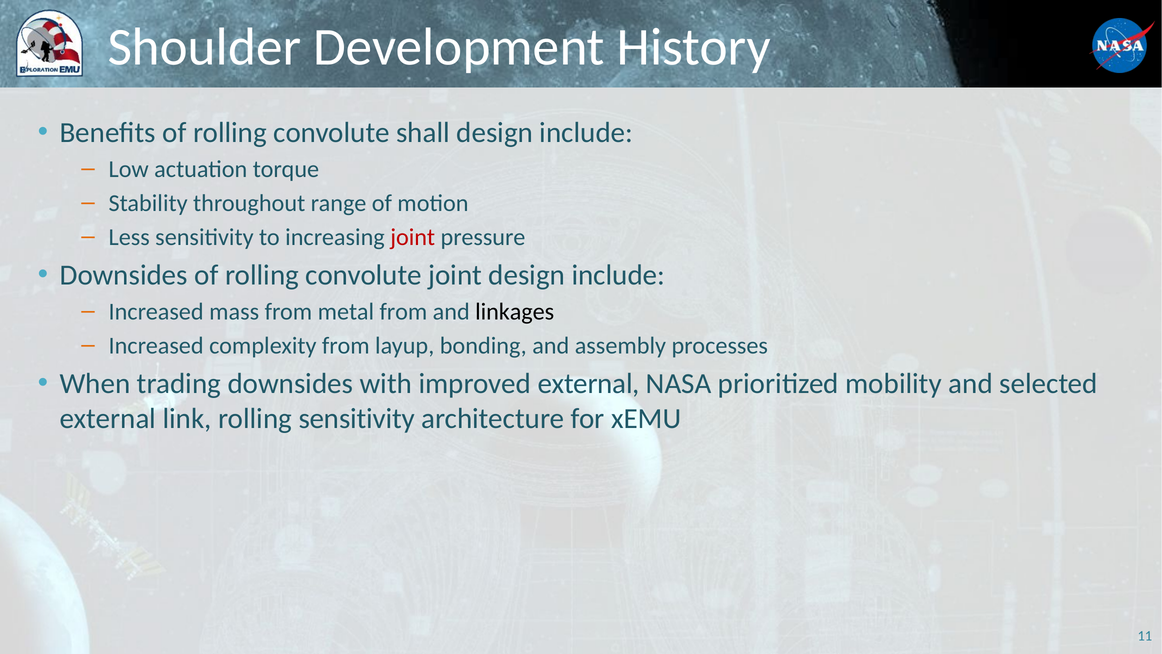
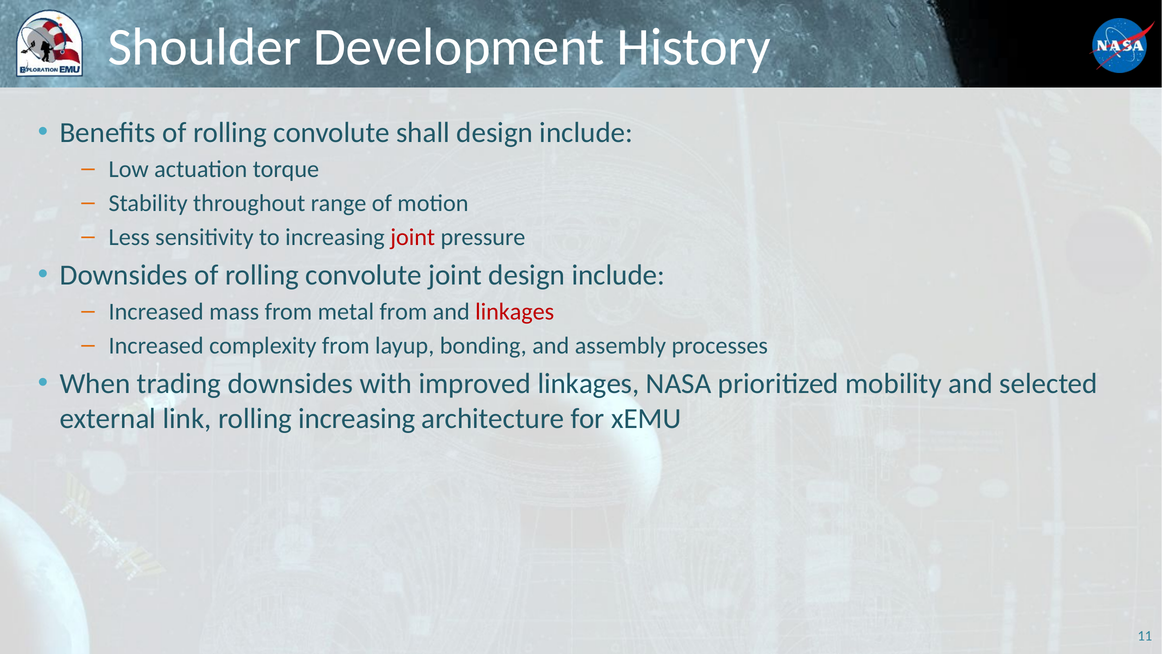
linkages at (515, 312) colour: black -> red
improved external: external -> linkages
rolling sensitivity: sensitivity -> increasing
